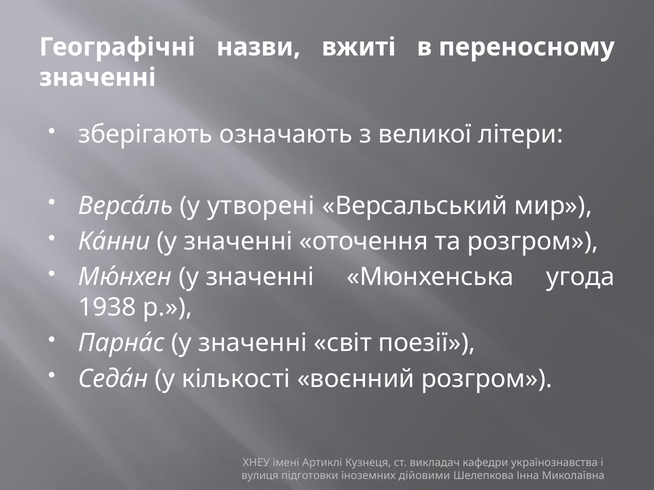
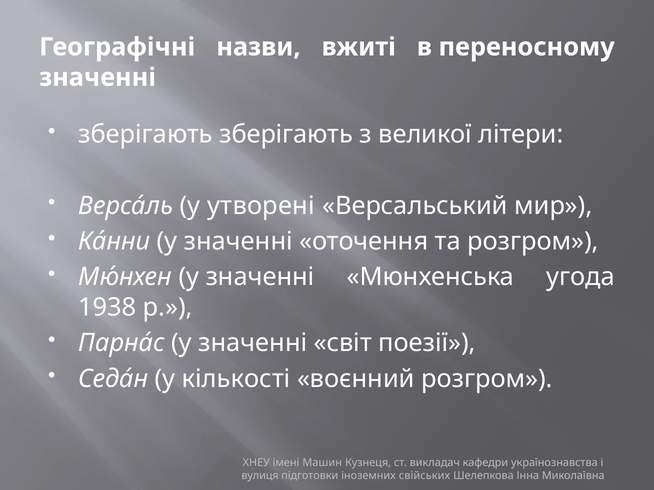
зберігають означають: означають -> зберігають
Артиклі: Артиклі -> Машин
дійовими: дійовими -> свійських
